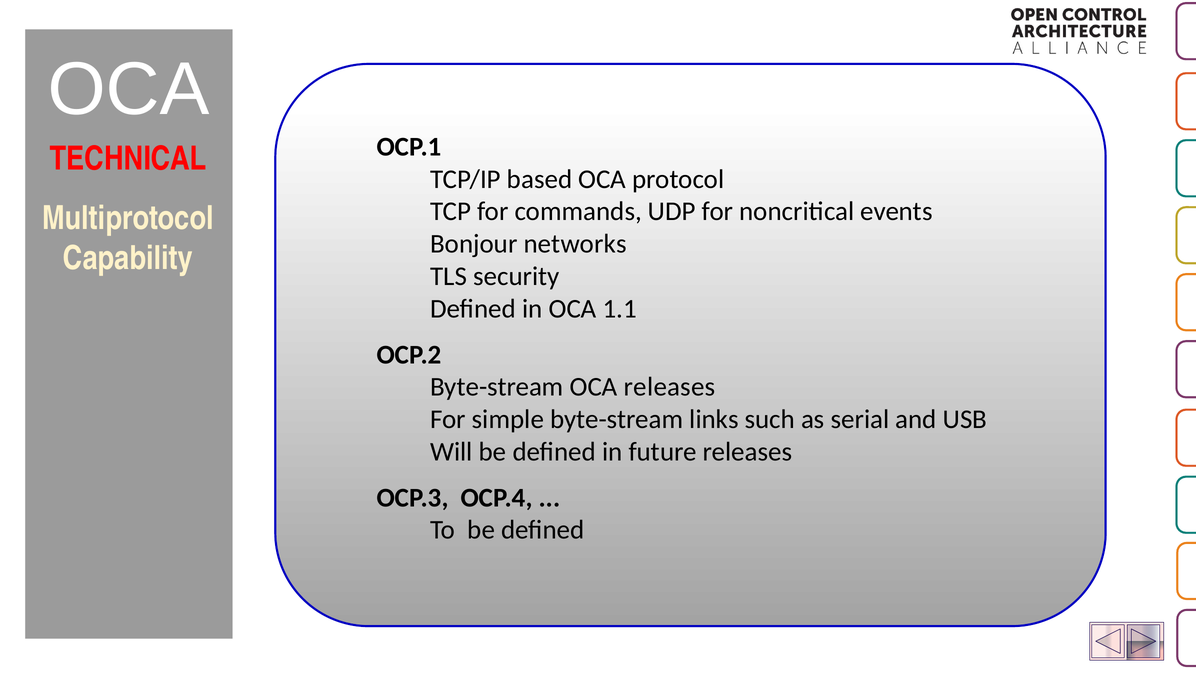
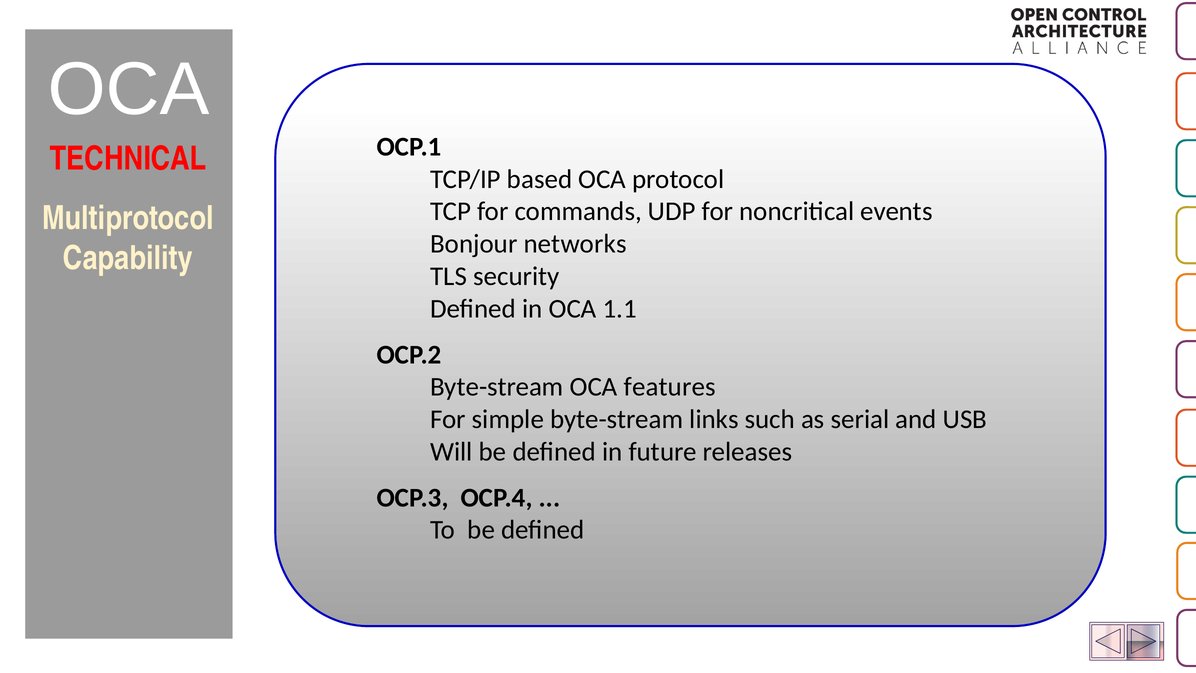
OCA releases: releases -> features
